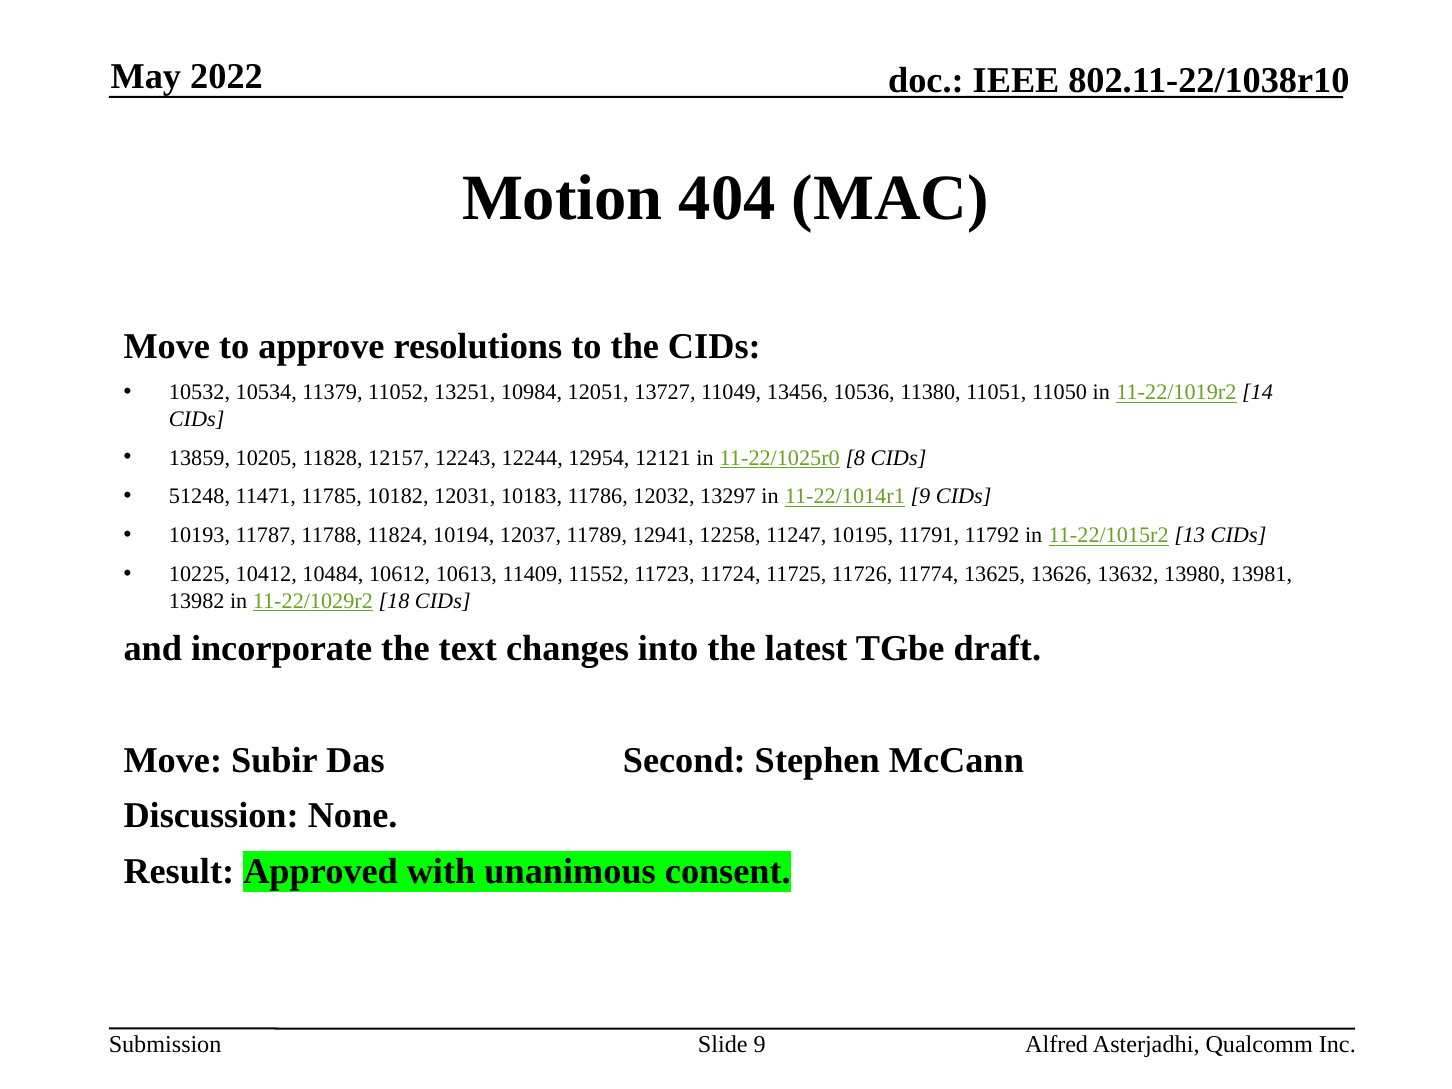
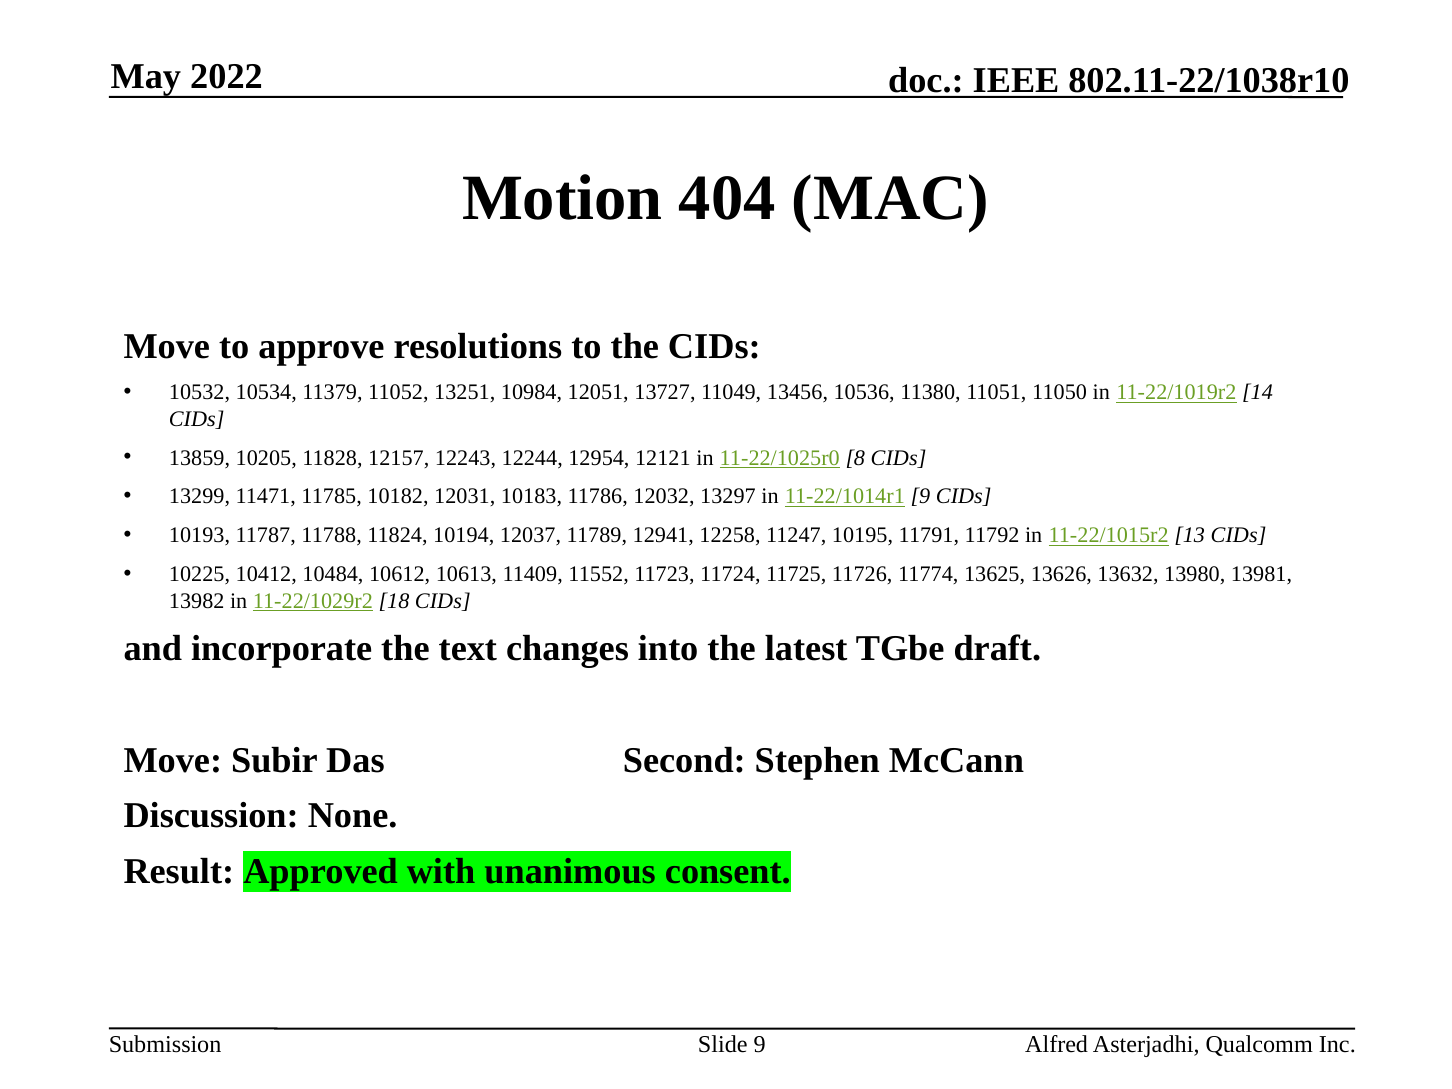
51248: 51248 -> 13299
